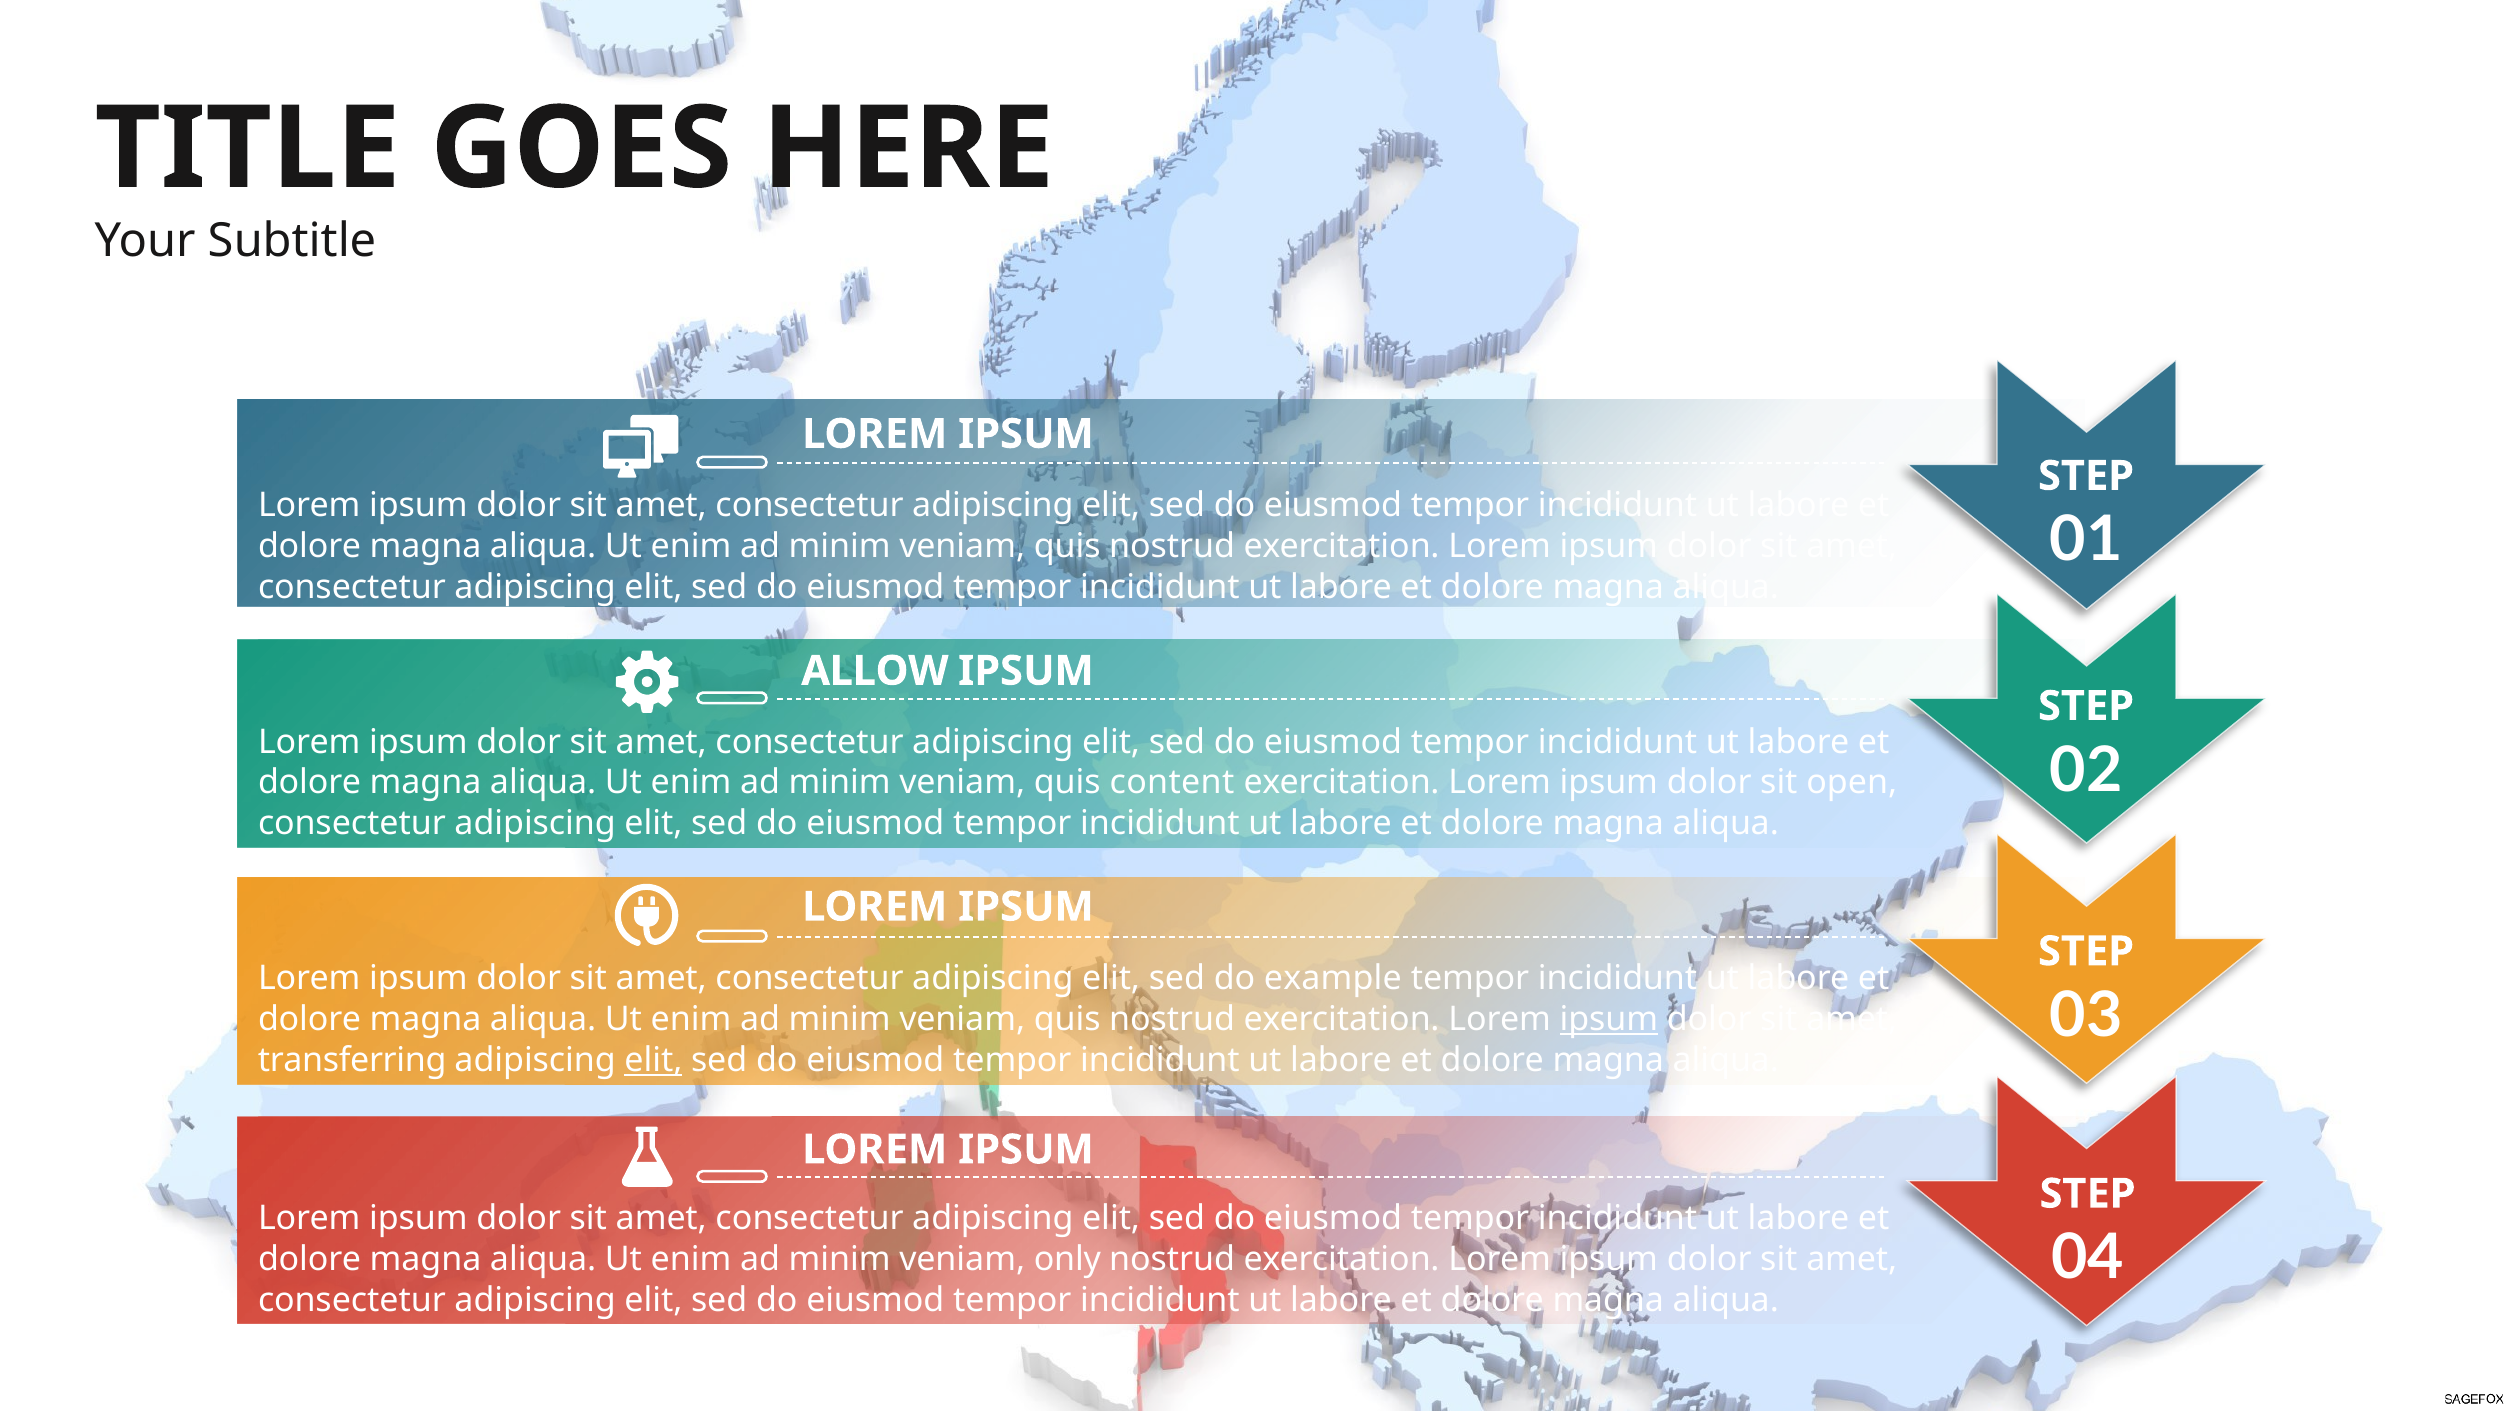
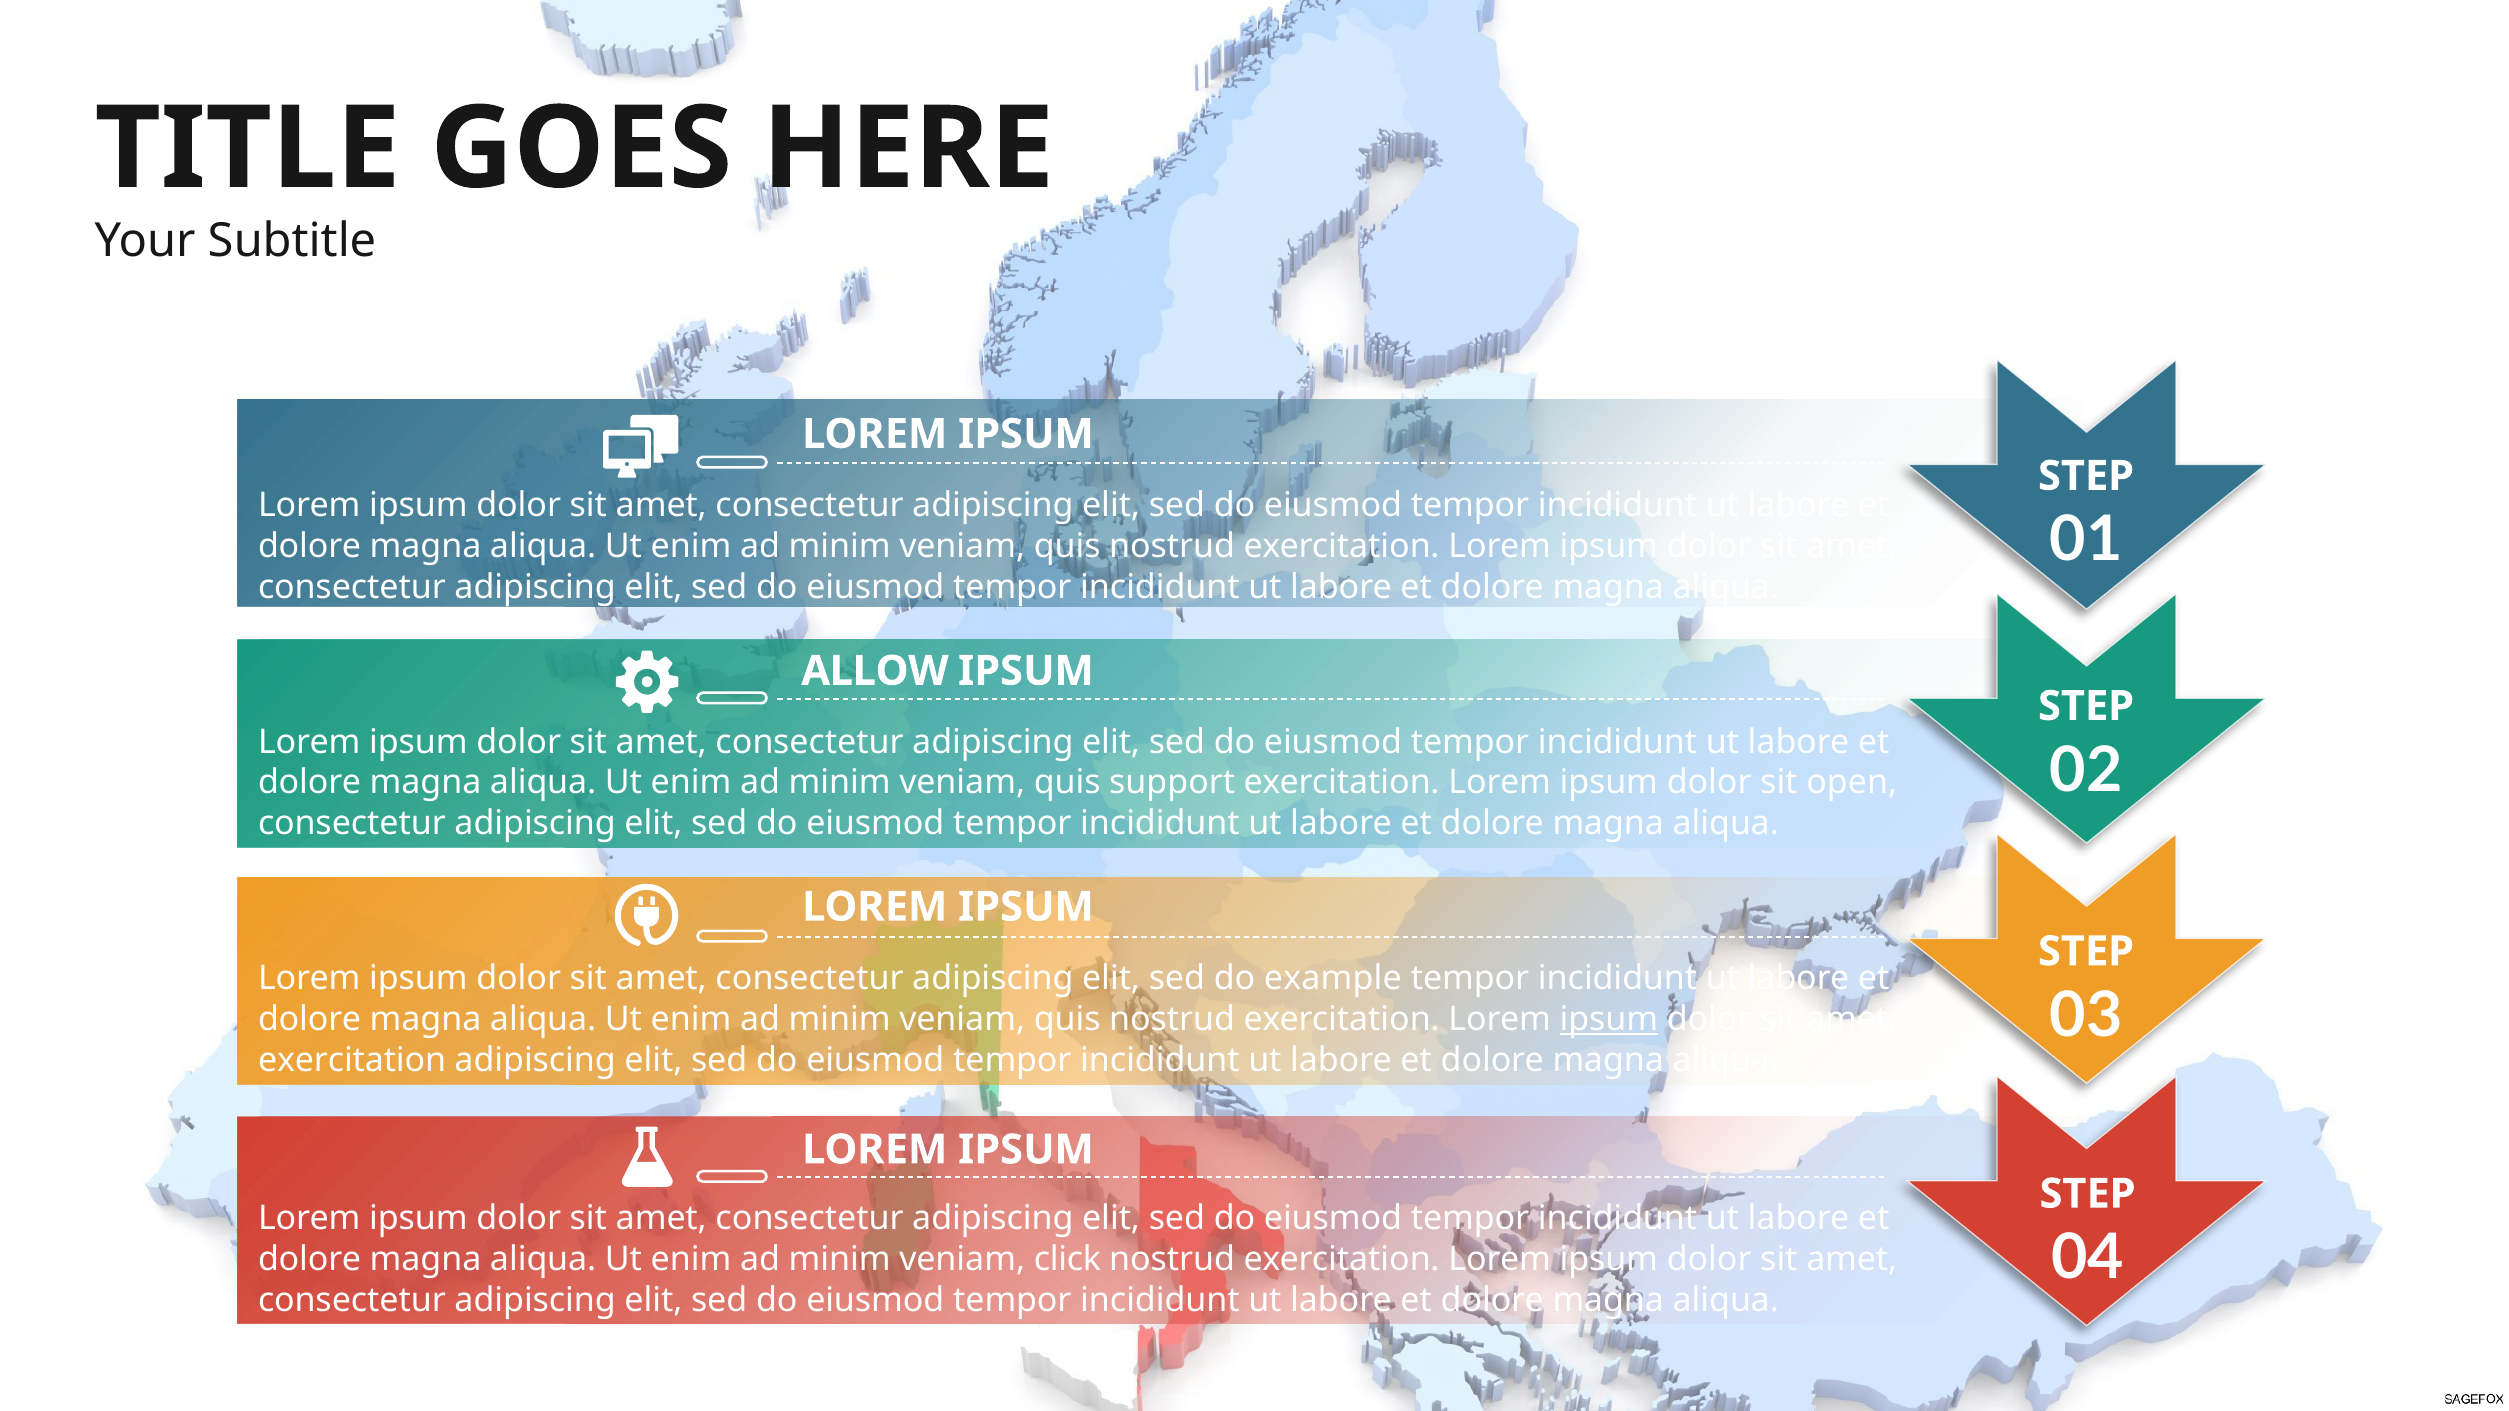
content: content -> support
transferring at (352, 1060): transferring -> exercitation
elit at (653, 1060) underline: present -> none
only: only -> click
